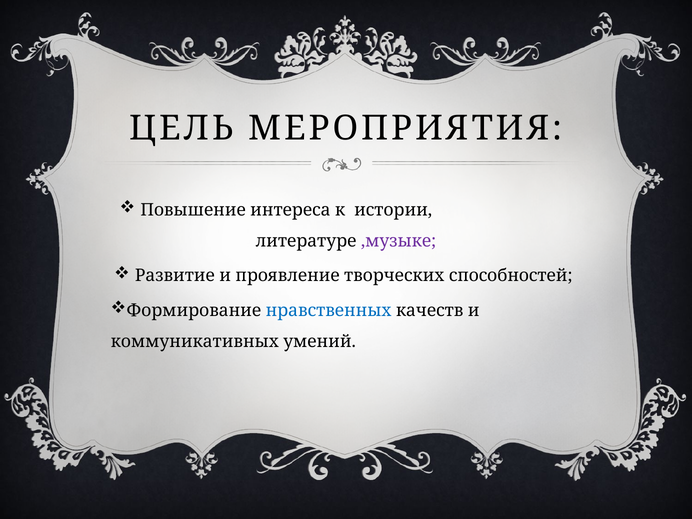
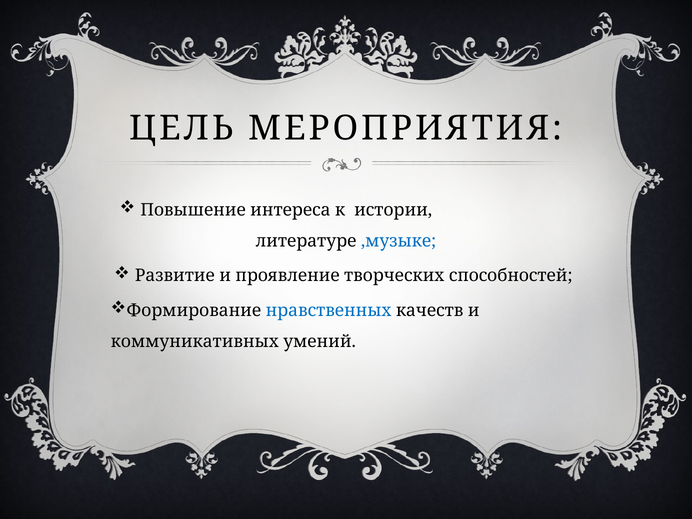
,музыке colour: purple -> blue
